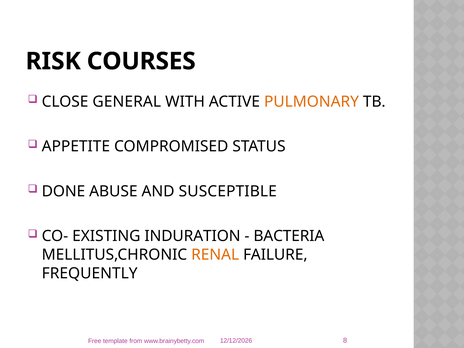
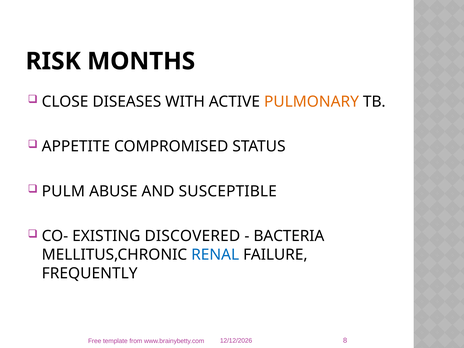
COURSES: COURSES -> MONTHS
GENERAL: GENERAL -> DISEASES
DONE: DONE -> PULM
INDURATION: INDURATION -> DISCOVERED
RENAL colour: orange -> blue
